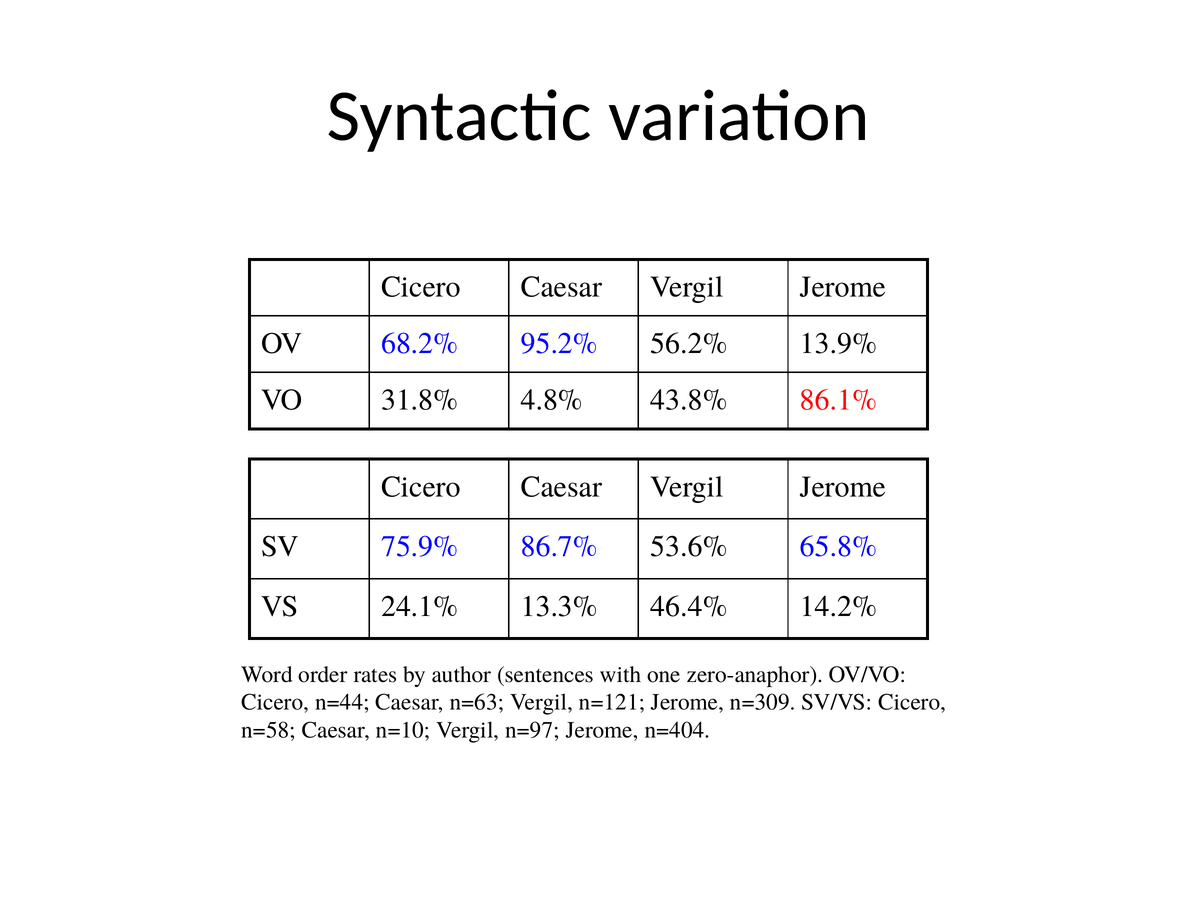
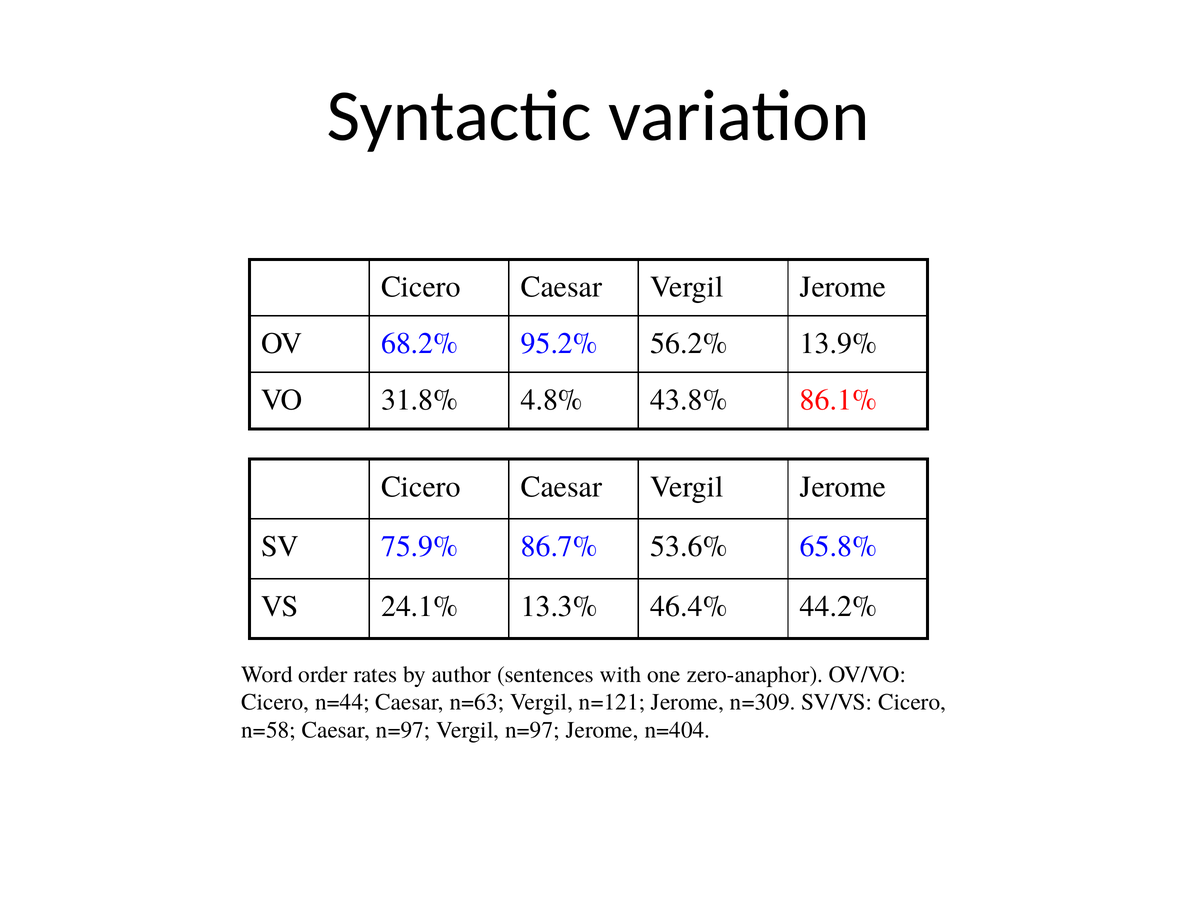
14.2%: 14.2% -> 44.2%
Caesar n=10: n=10 -> n=97
